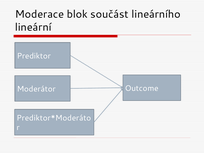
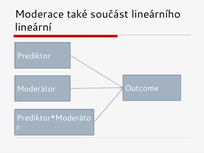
blok: blok -> také
